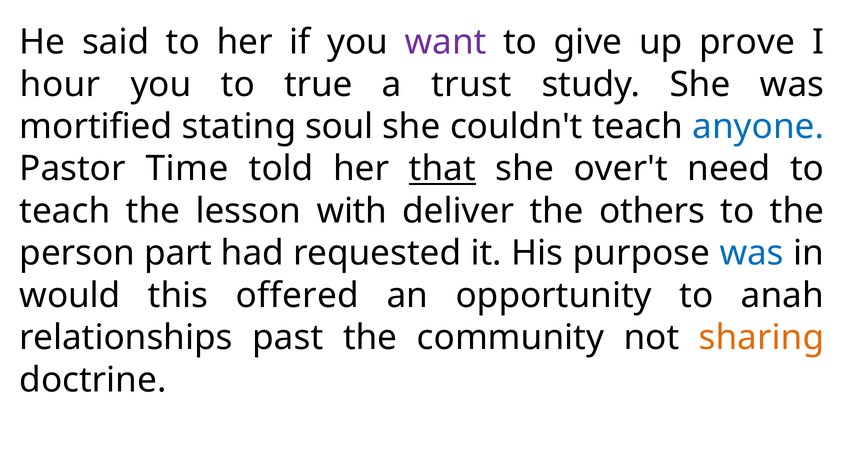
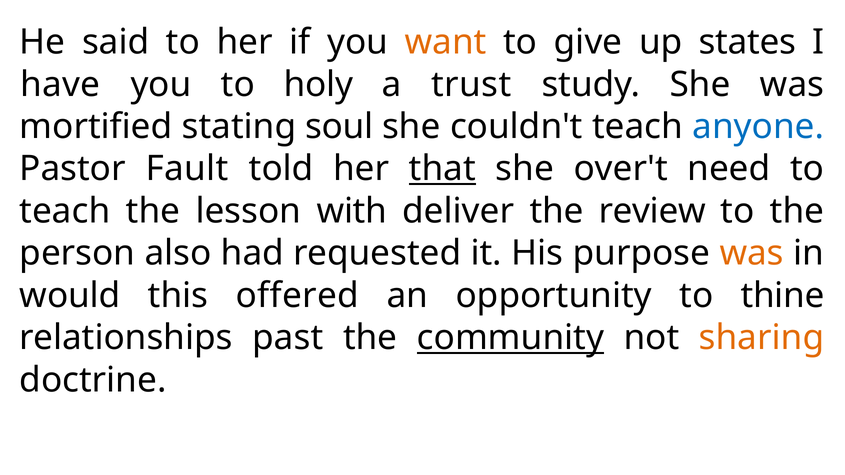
want colour: purple -> orange
prove: prove -> states
hour: hour -> have
true: true -> holy
Time: Time -> Fault
others: others -> review
part: part -> also
was at (752, 253) colour: blue -> orange
anah: anah -> thine
community underline: none -> present
